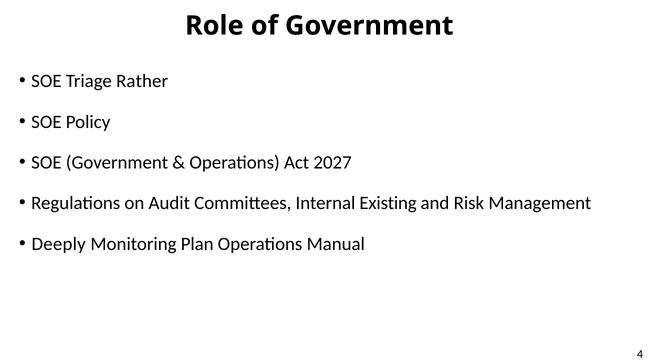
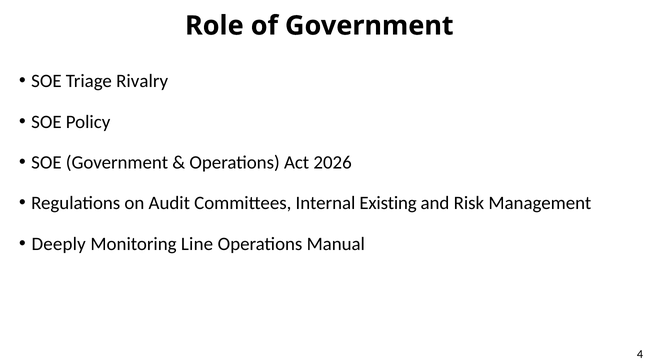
Rather: Rather -> Rivalry
2027: 2027 -> 2026
Plan: Plan -> Line
